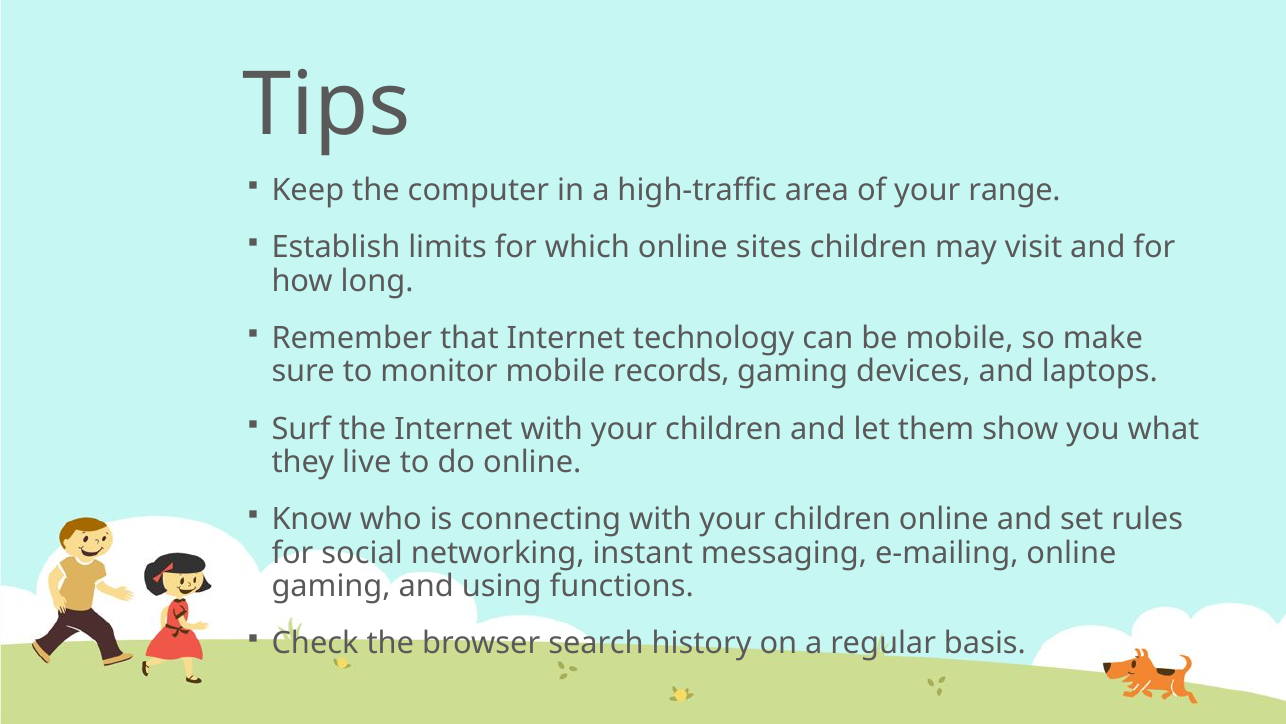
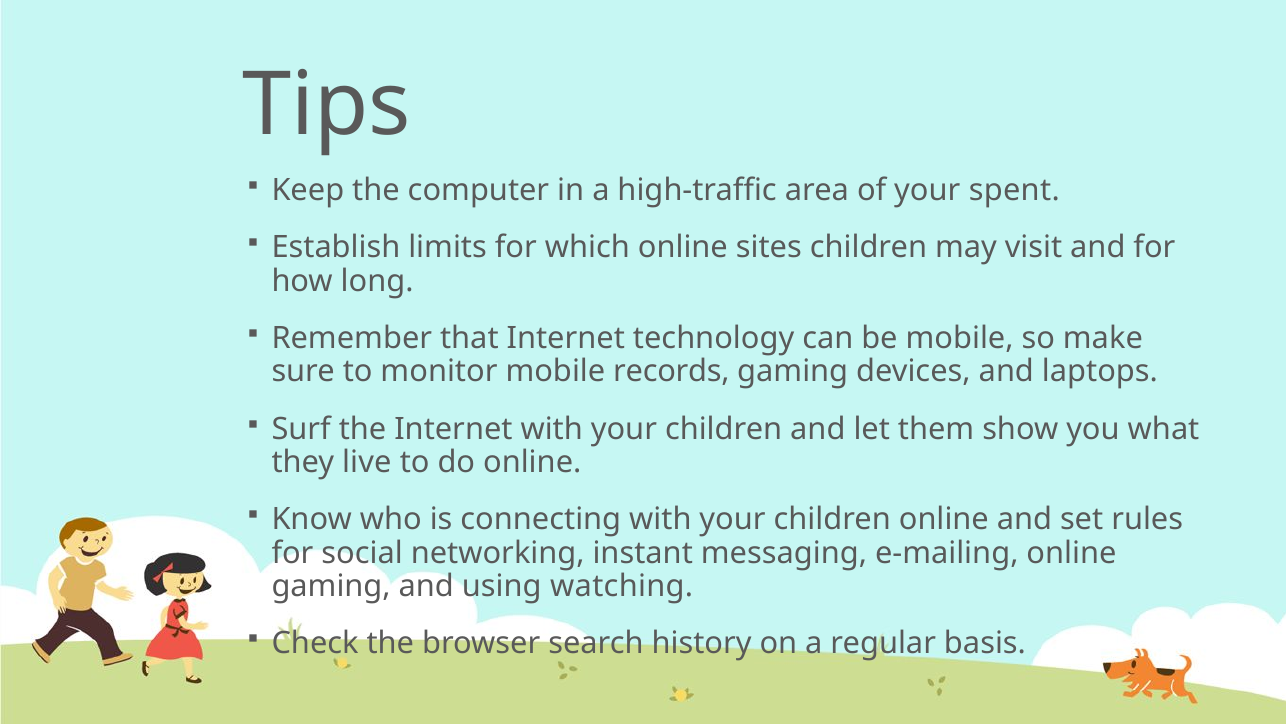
range: range -> spent
functions: functions -> watching
